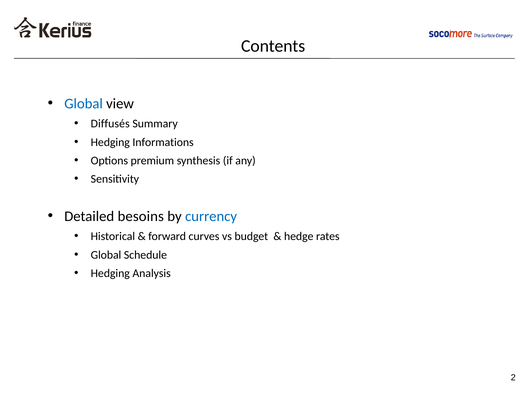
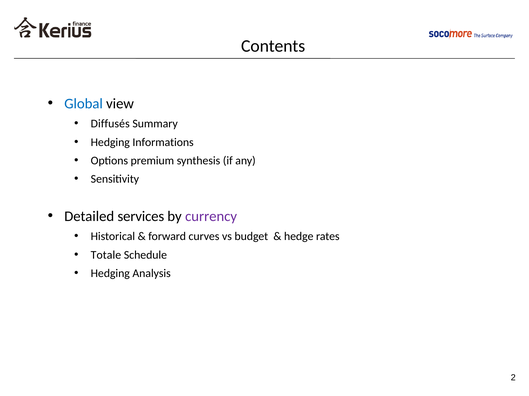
besoins: besoins -> services
currency colour: blue -> purple
Global at (106, 255): Global -> Totale
